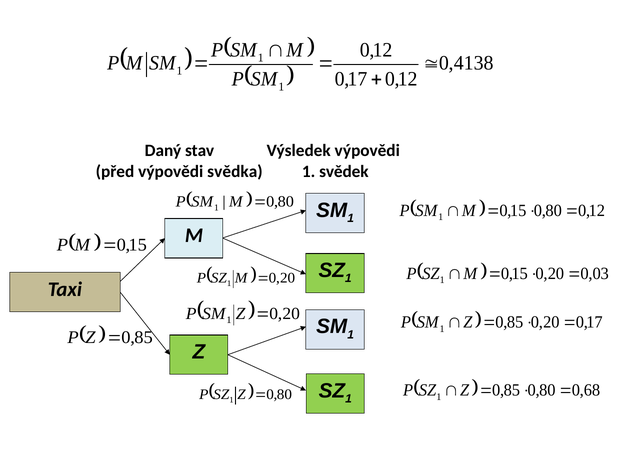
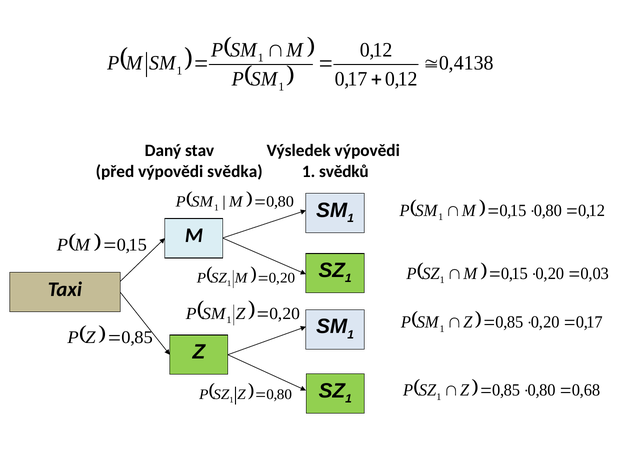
svědek: svědek -> svědků
